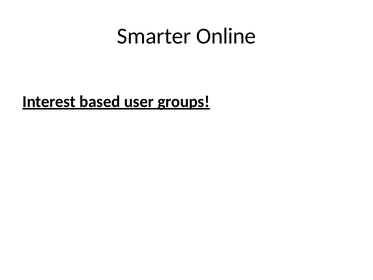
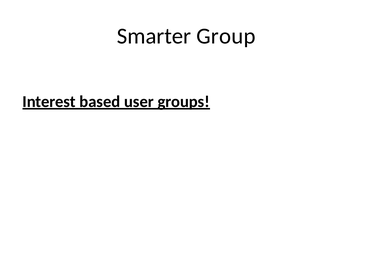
Online: Online -> Group
